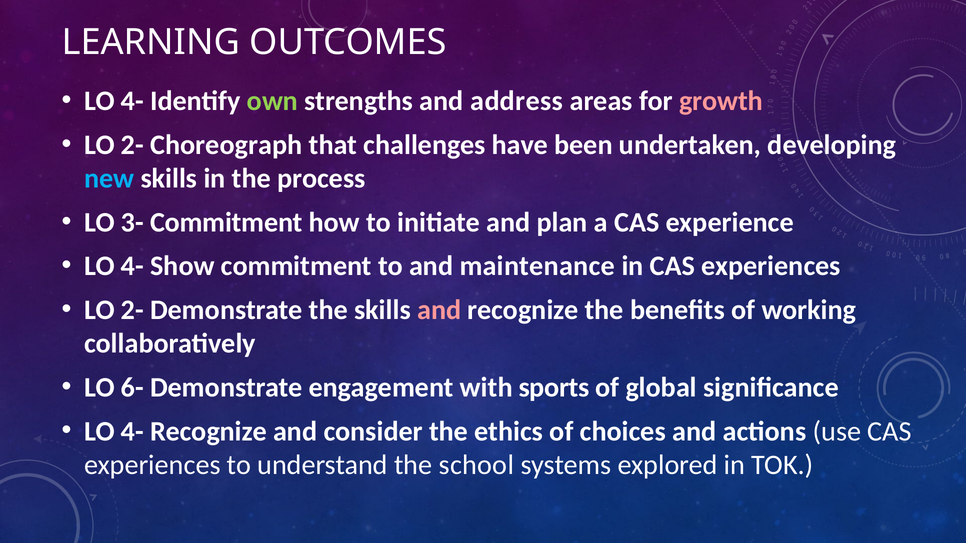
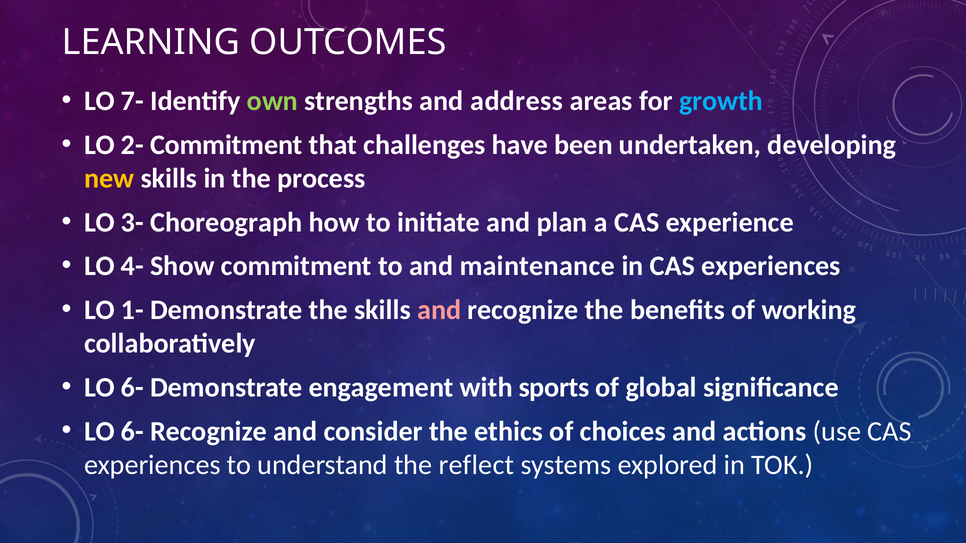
4- at (132, 101): 4- -> 7-
growth colour: pink -> light blue
2- Choreograph: Choreograph -> Commitment
new colour: light blue -> yellow
3- Commitment: Commitment -> Choreograph
2- at (132, 310): 2- -> 1-
4- at (132, 432): 4- -> 6-
school: school -> reflect
